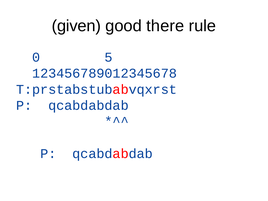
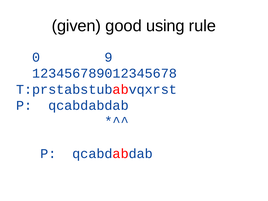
there: there -> using
5: 5 -> 9
